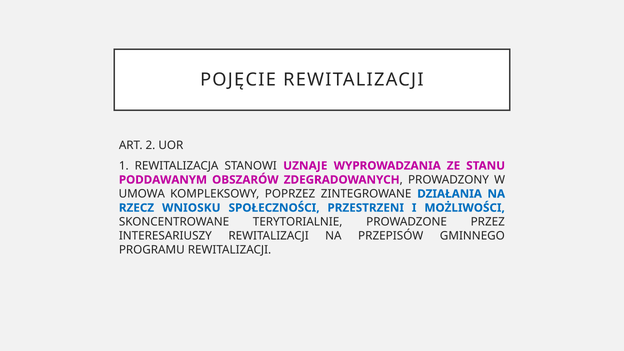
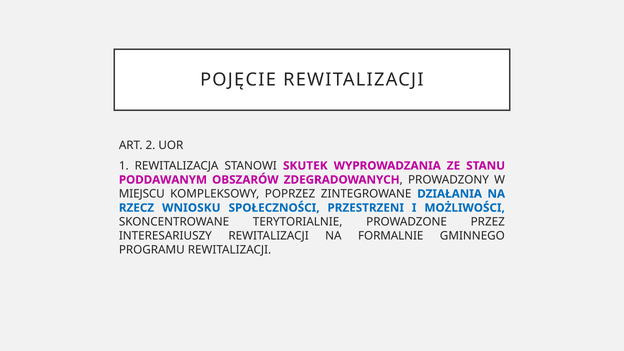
UZNAJE: UZNAJE -> SKUTEK
UMOWA: UMOWA -> MIEJSCU
PRZEPISÓW: PRZEPISÓW -> FORMALNIE
